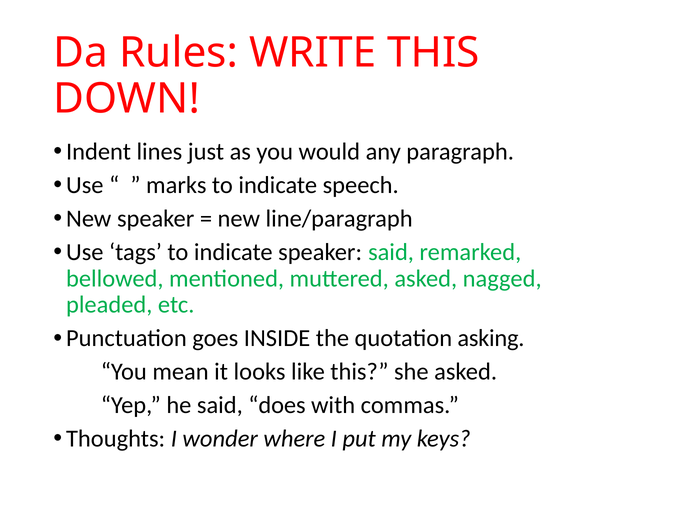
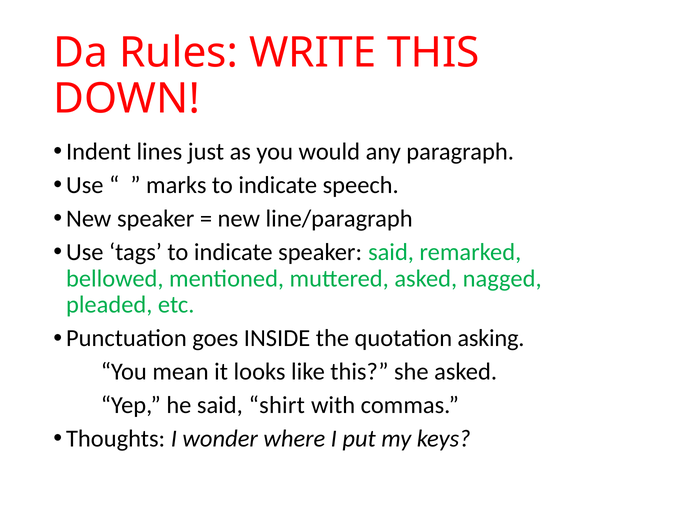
does: does -> shirt
